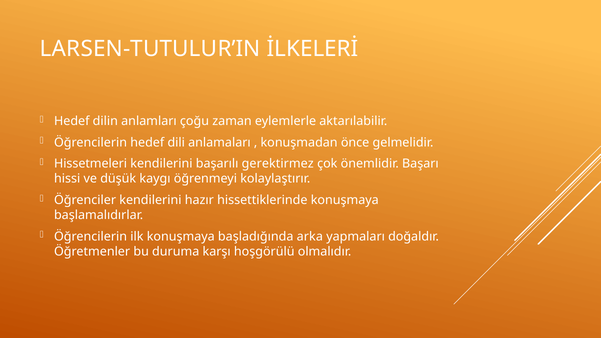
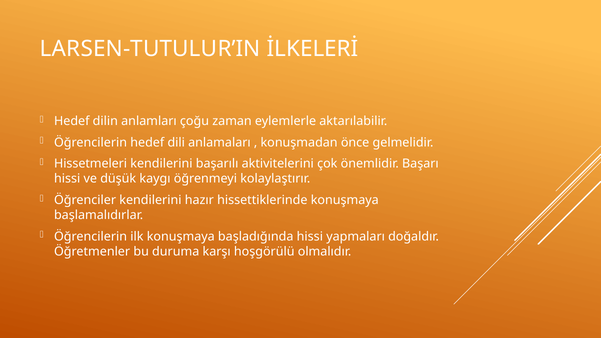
gerektirmez: gerektirmez -> aktivitelerini
başladığında arka: arka -> hissi
